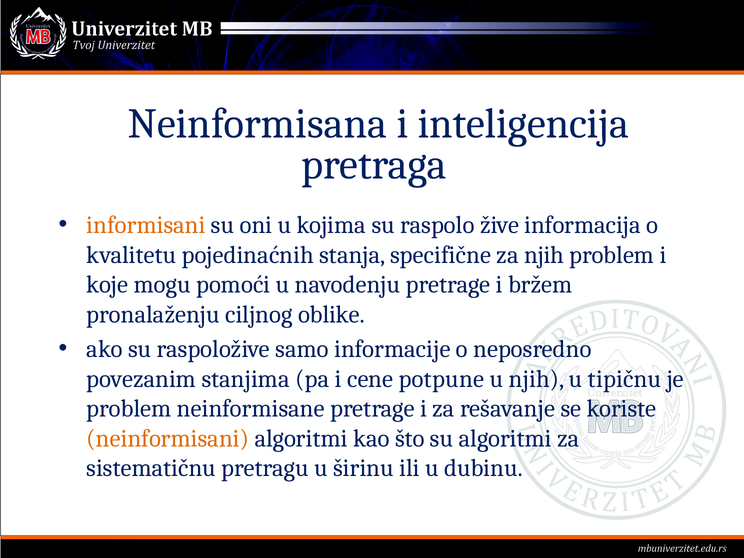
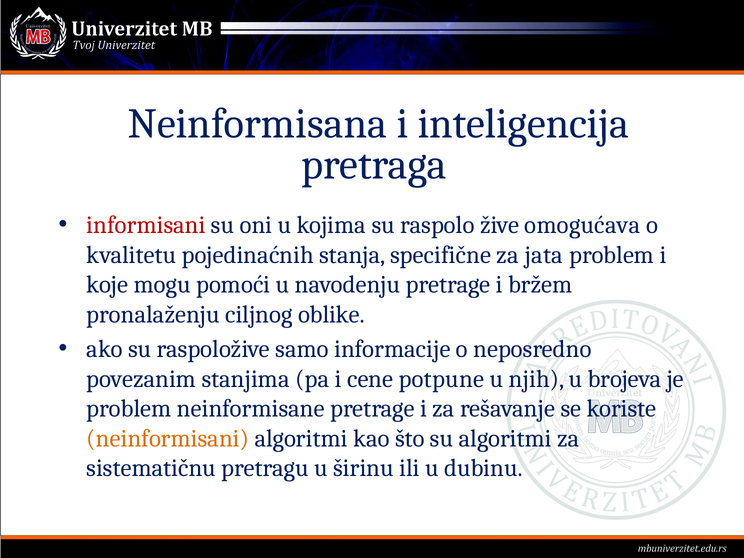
informisani colour: orange -> red
informacija: informacija -> omogućava
za njih: njih -> jata
tipičnu: tipičnu -> brojeva
